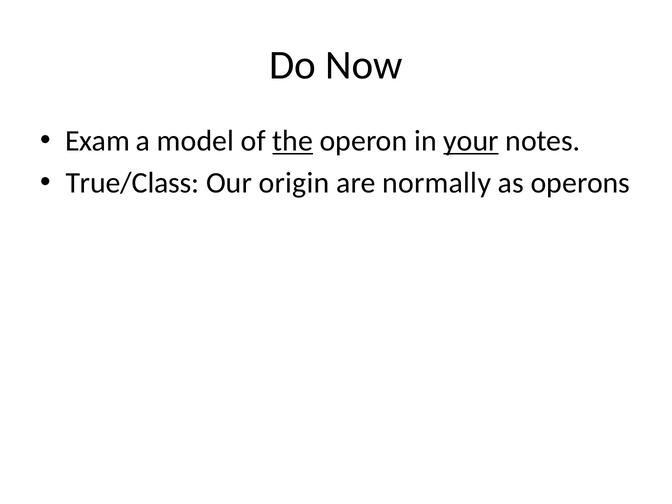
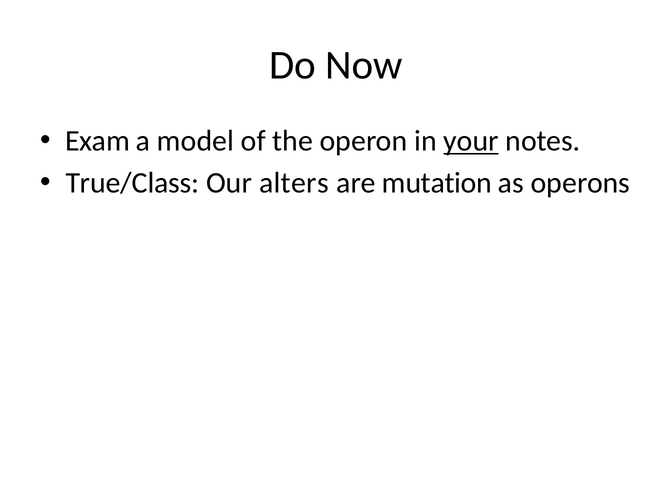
the underline: present -> none
origin: origin -> alters
normally: normally -> mutation
